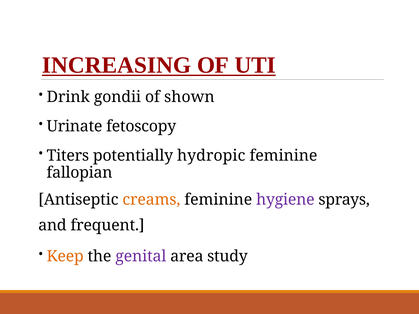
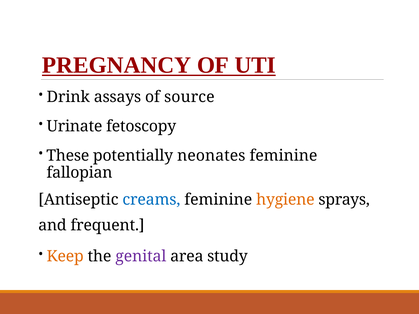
INCREASING: INCREASING -> PREGNANCY
gondii: gondii -> assays
shown: shown -> source
Titers: Titers -> These
hydropic: hydropic -> neonates
creams colour: orange -> blue
hygiene colour: purple -> orange
